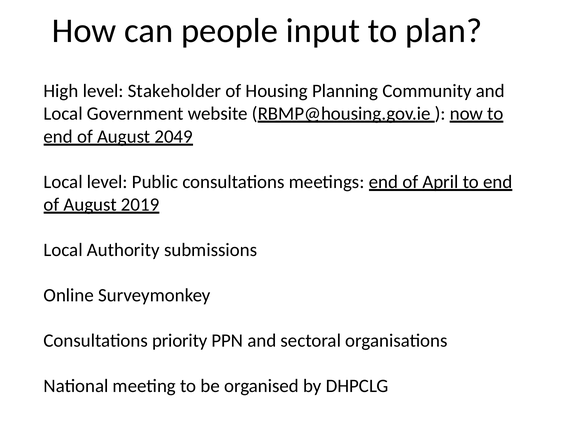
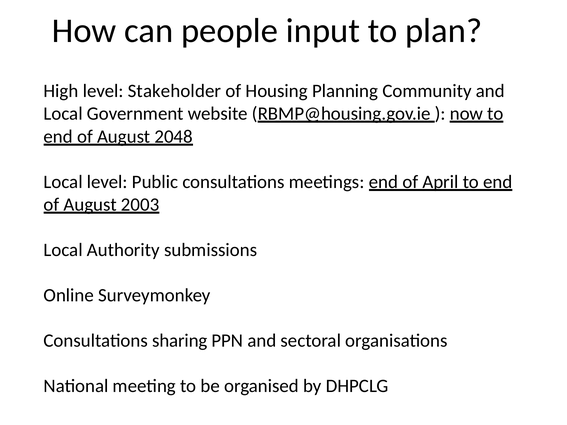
2049: 2049 -> 2048
2019: 2019 -> 2003
priority: priority -> sharing
